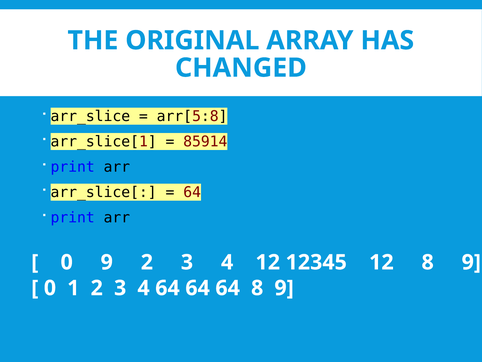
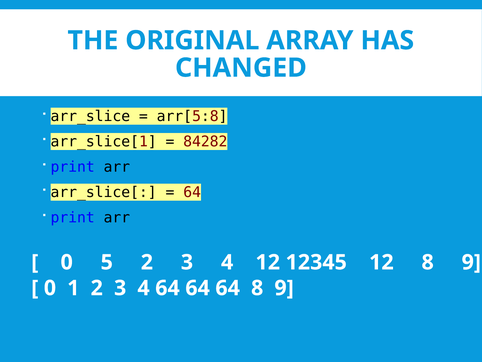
85914: 85914 -> 84282
0 9: 9 -> 5
